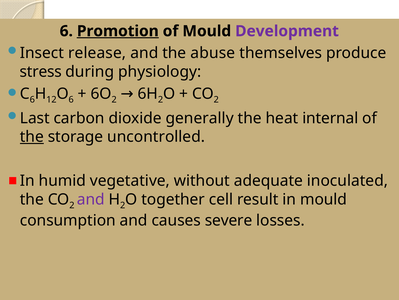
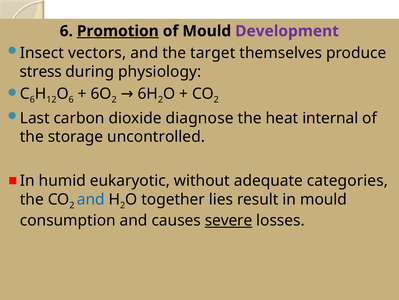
release: release -> vectors
abuse: abuse -> target
generally: generally -> diagnose
the at (32, 136) underline: present -> none
vegetative: vegetative -> eukaryotic
inoculated: inoculated -> categories
and at (91, 199) colour: purple -> blue
cell: cell -> lies
severe underline: none -> present
